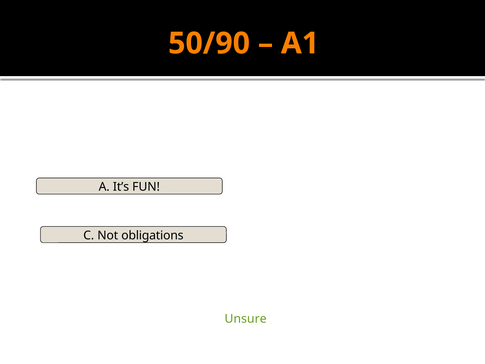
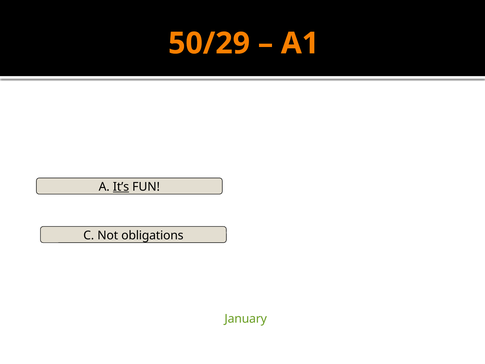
50/90: 50/90 -> 50/29
It’s underline: none -> present
Unsure: Unsure -> January
